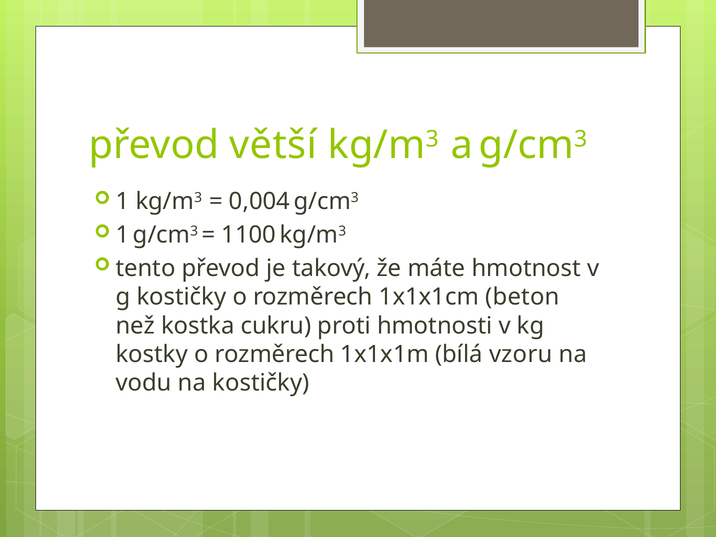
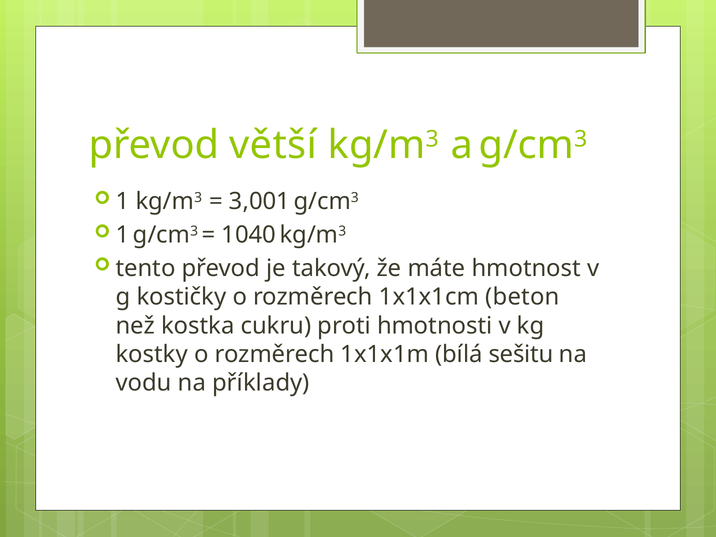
0,004: 0,004 -> 3,001
1100: 1100 -> 1040
vzoru: vzoru -> sešitu
na kostičky: kostičky -> příklady
